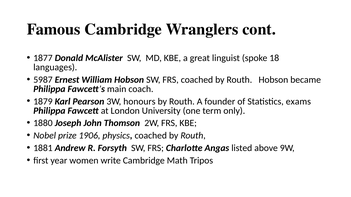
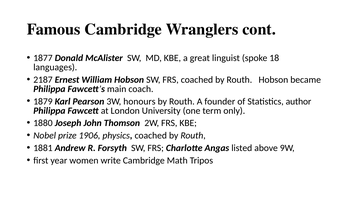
5987: 5987 -> 2187
exams: exams -> author
